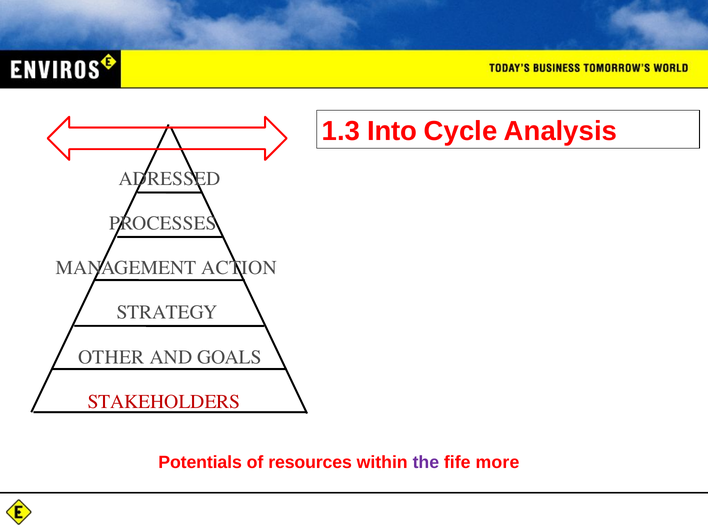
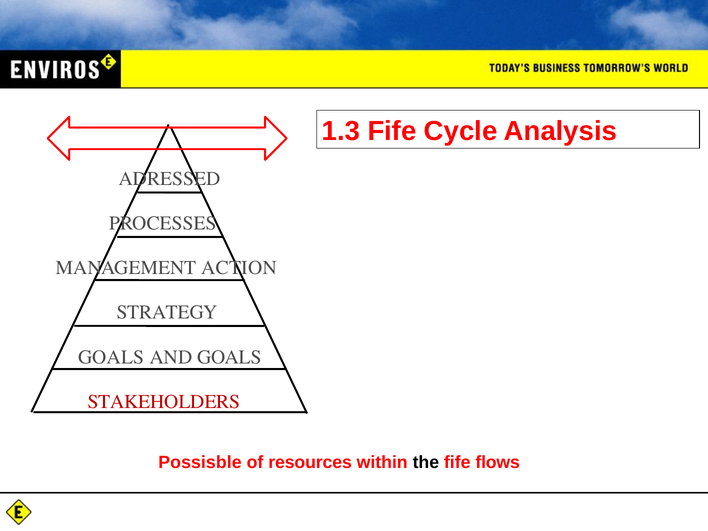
1.3 Into: Into -> Fife
OTHER at (111, 357): OTHER -> GOALS
Potentials: Potentials -> Possisble
the colour: purple -> black
more: more -> flows
